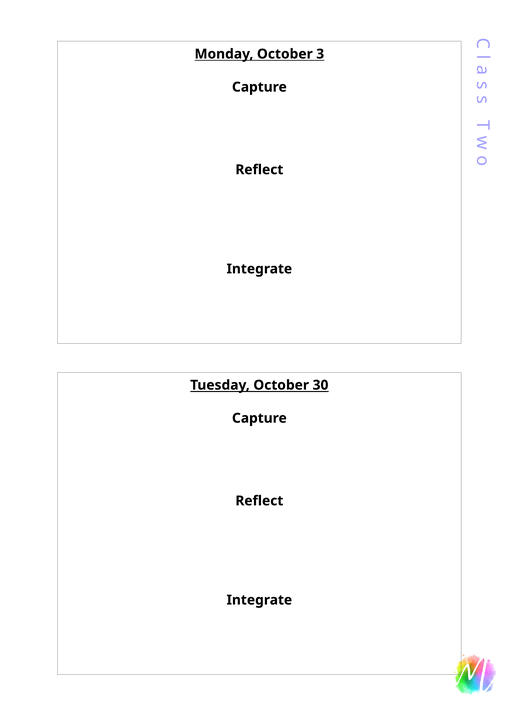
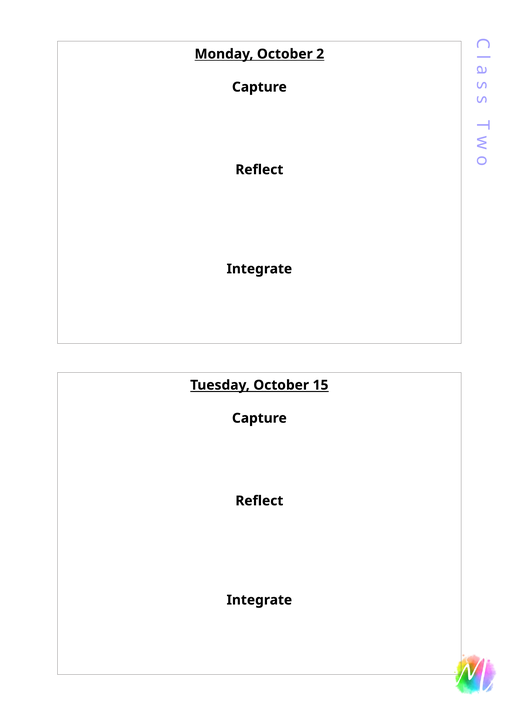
3: 3 -> 2
30: 30 -> 15
